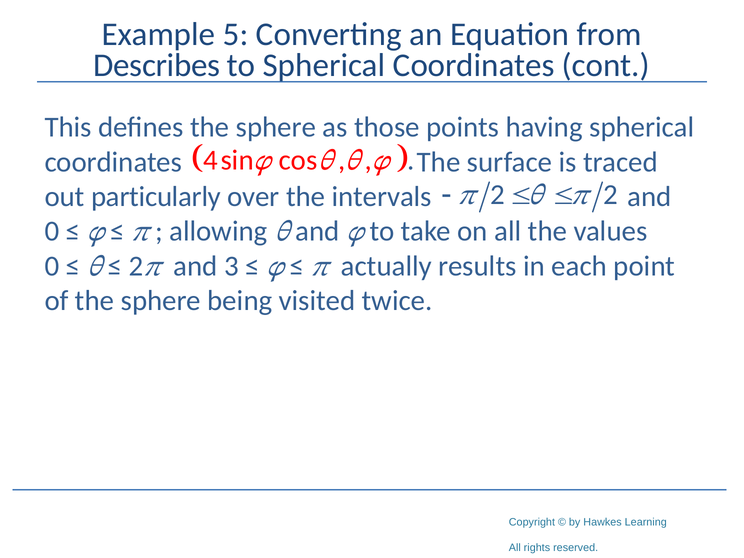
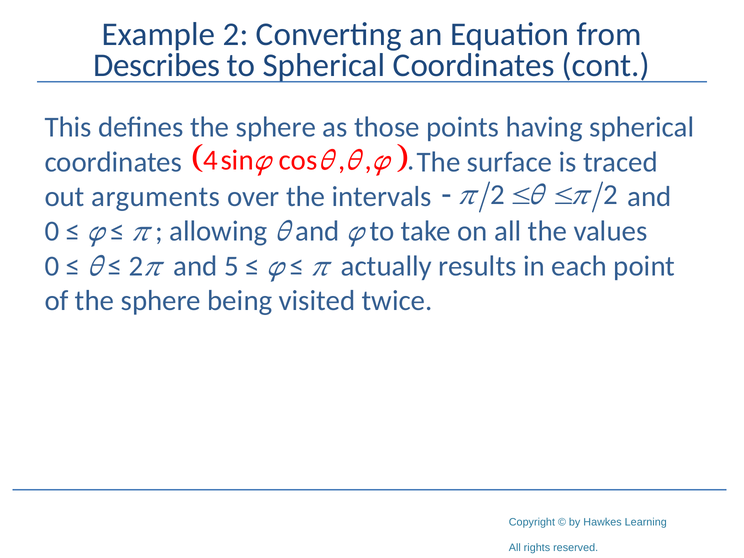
Example 5: 5 -> 2
particularly: particularly -> arguments
3: 3 -> 5
